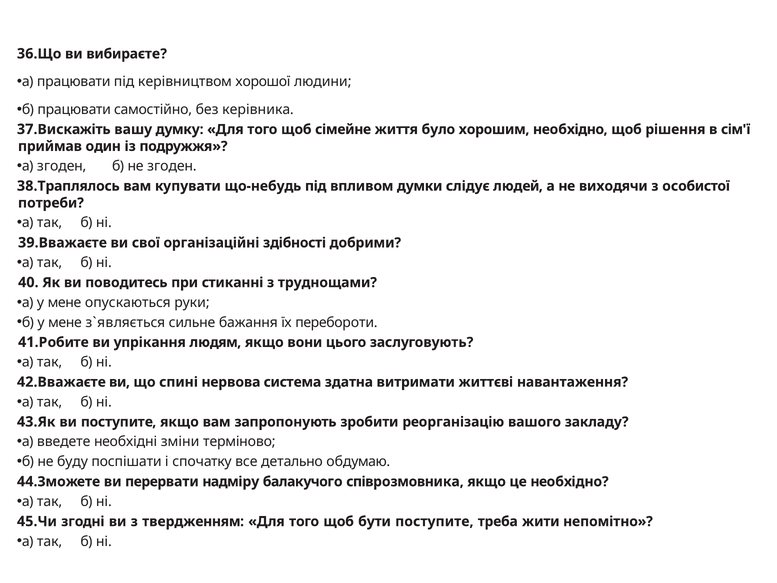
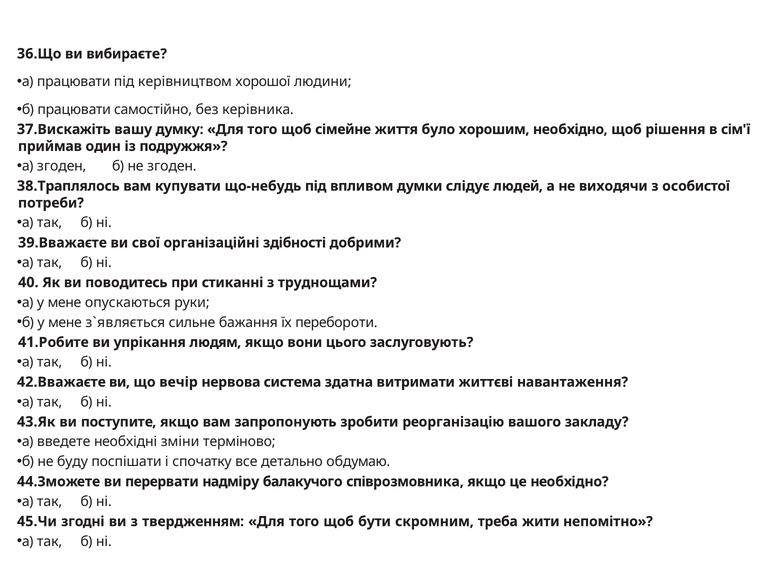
спині: спині -> вечір
бути поступите: поступите -> скромним
